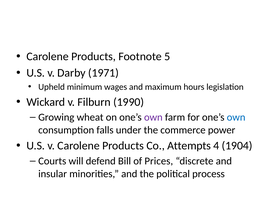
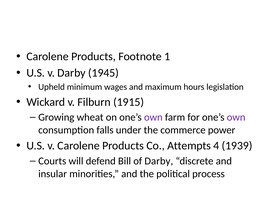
5: 5 -> 1
1971: 1971 -> 1945
1990: 1990 -> 1915
own at (236, 117) colour: blue -> purple
1904: 1904 -> 1939
of Prices: Prices -> Darby
